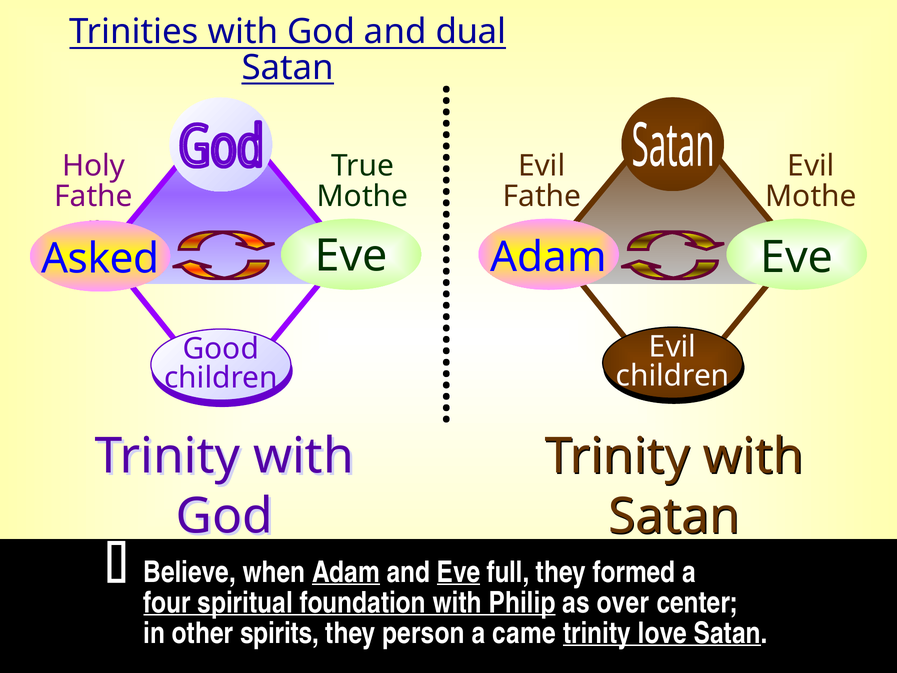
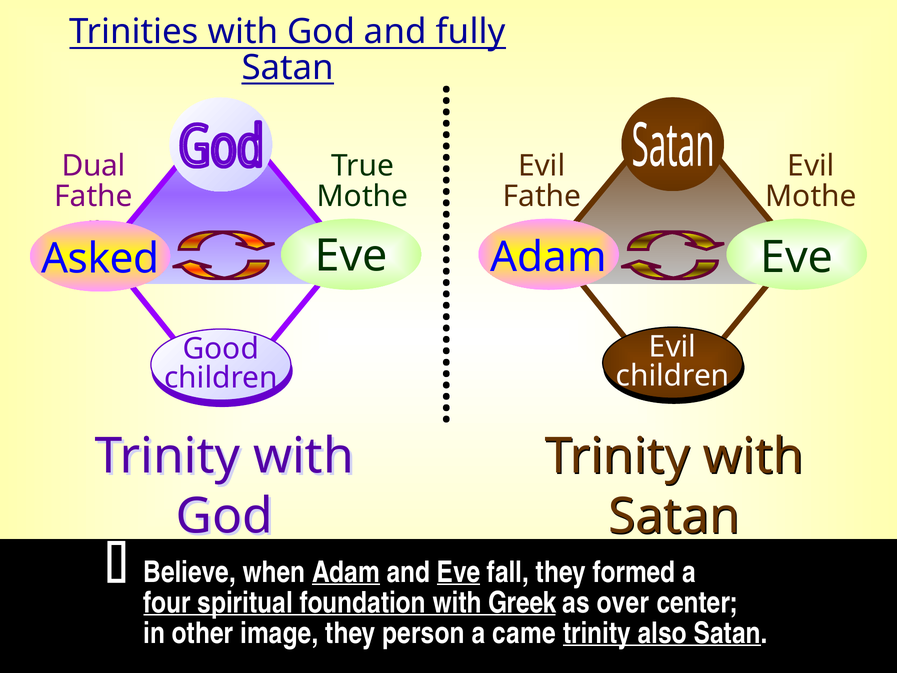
dual: dual -> fully
Holy: Holy -> Dual
full: full -> fall
Philip: Philip -> Greek
spirits: spirits -> image
love: love -> also
